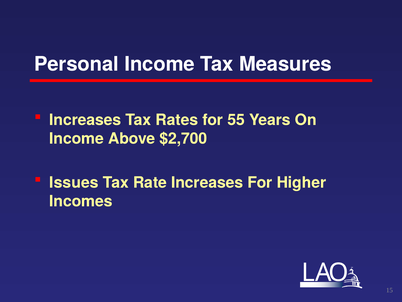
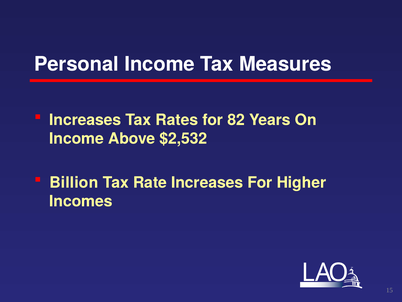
55: 55 -> 82
$2,700: $2,700 -> $2,532
Issues: Issues -> Billion
